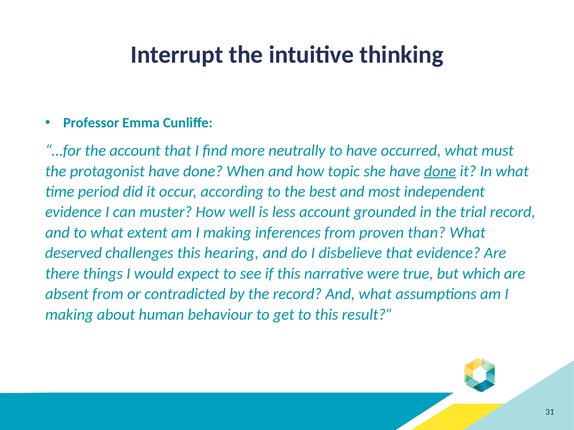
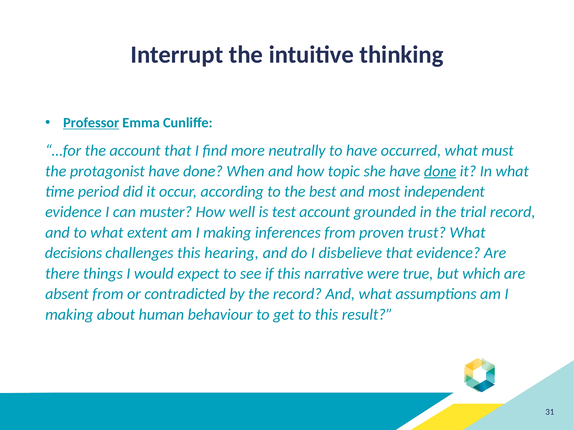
Professor underline: none -> present
less: less -> test
than: than -> trust
deserved: deserved -> decisions
